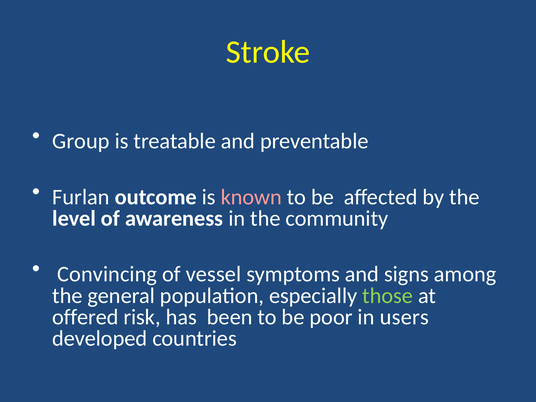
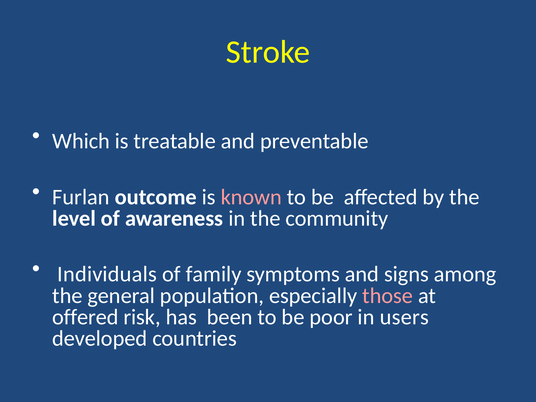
Group: Group -> Which
Convincing: Convincing -> Individuals
vessel: vessel -> family
those colour: light green -> pink
